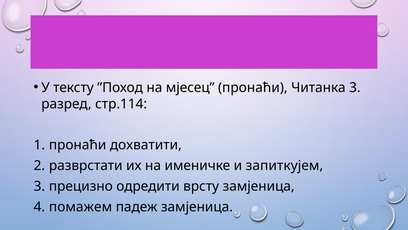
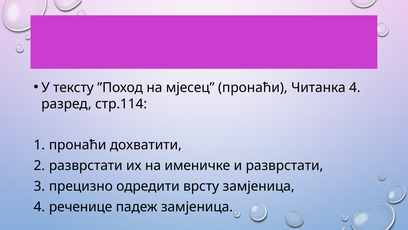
Читанка 3: 3 -> 4
и запиткујем: запиткујем -> разврстати
помажем: помажем -> реченице
